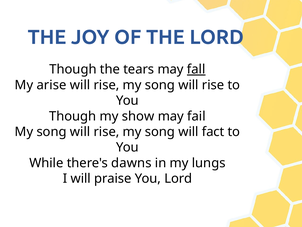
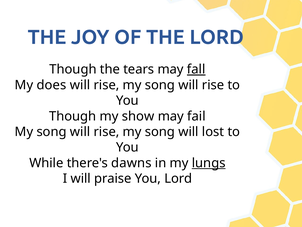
arise: arise -> does
fact: fact -> lost
lungs underline: none -> present
